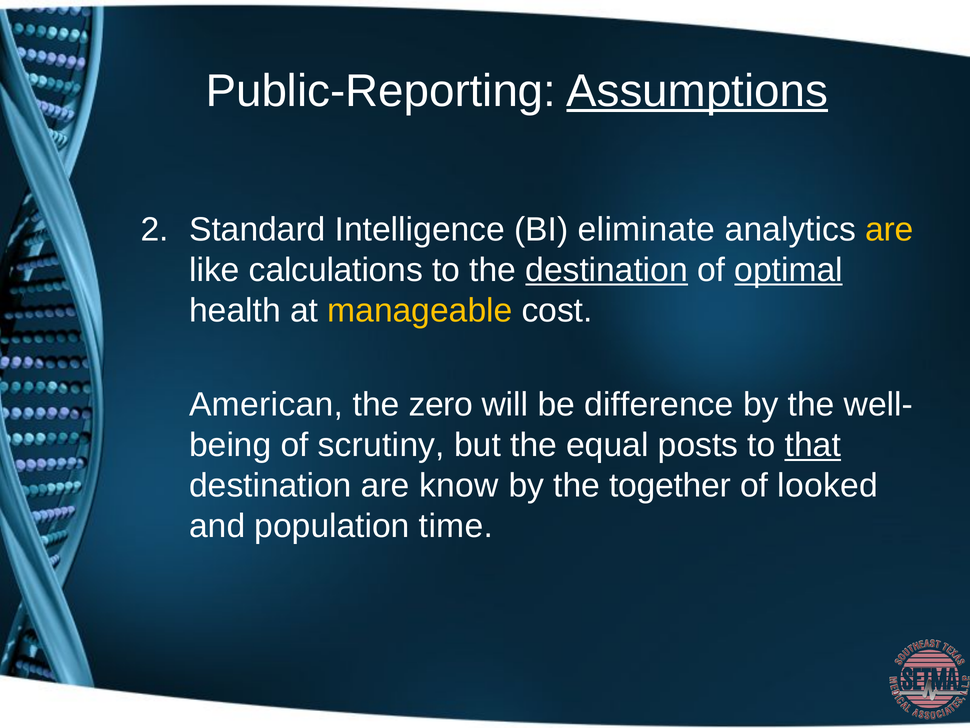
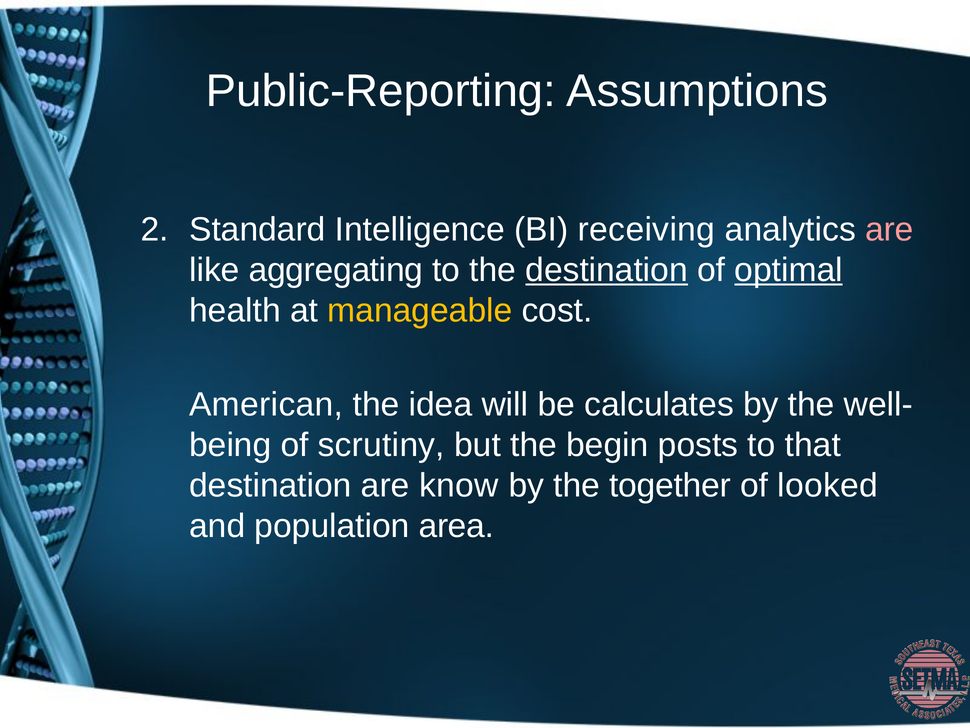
Assumptions underline: present -> none
eliminate: eliminate -> receiving
are at (889, 230) colour: yellow -> pink
calculations: calculations -> aggregating
zero: zero -> idea
difference: difference -> calculates
equal: equal -> begin
that underline: present -> none
time: time -> area
